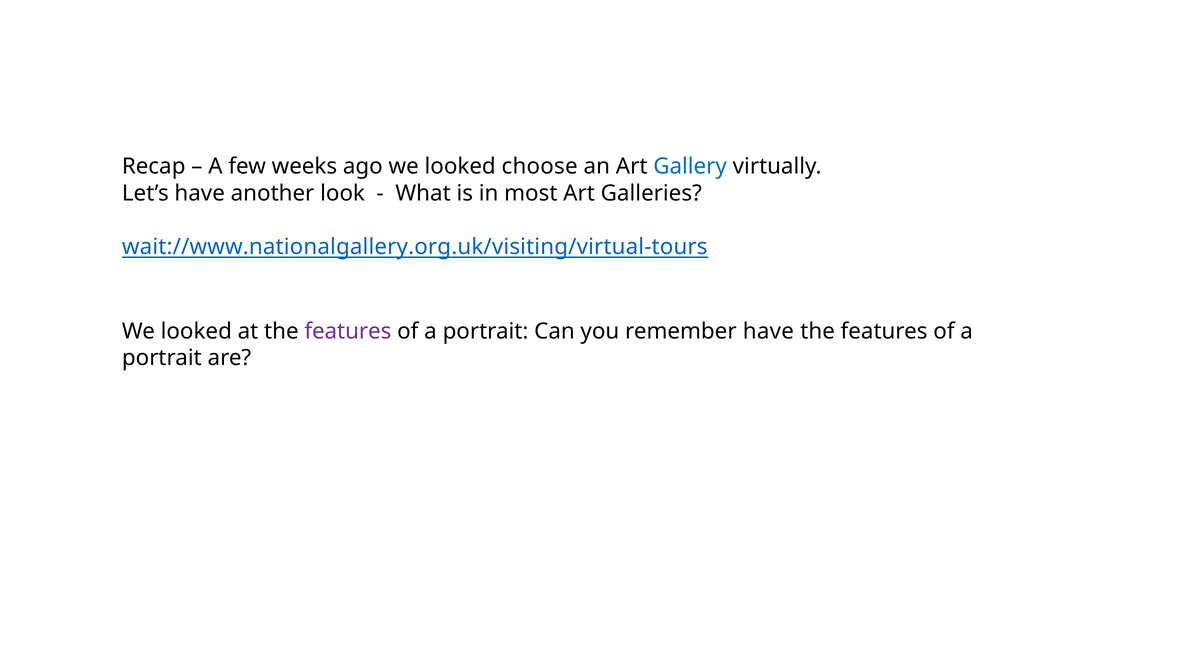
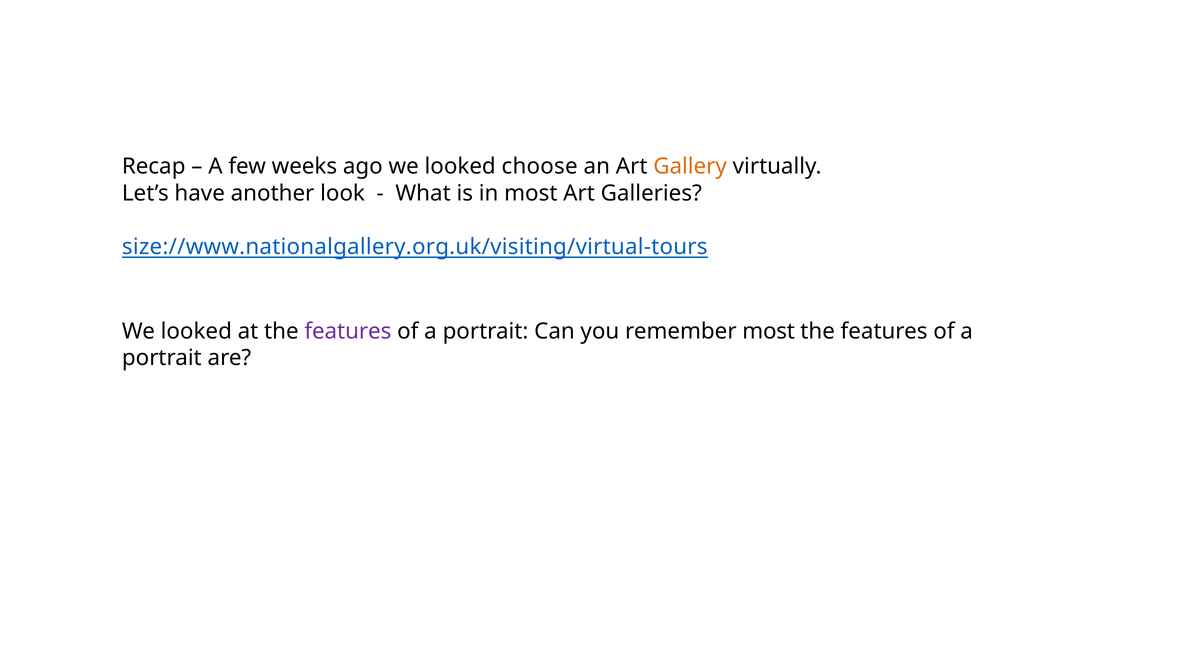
Gallery colour: blue -> orange
wait://www.nationalgallery.org.uk/visiting/virtual-tours: wait://www.nationalgallery.org.uk/visiting/virtual-tours -> size://www.nationalgallery.org.uk/visiting/virtual-tours
remember have: have -> most
